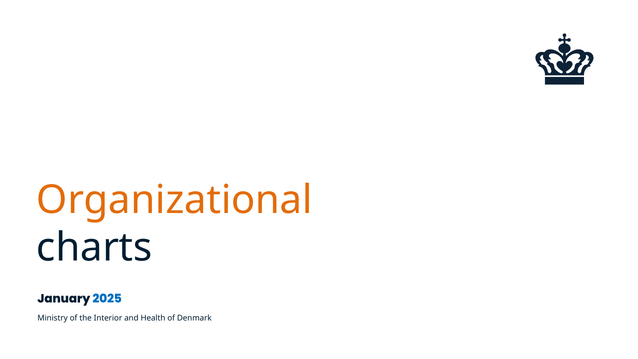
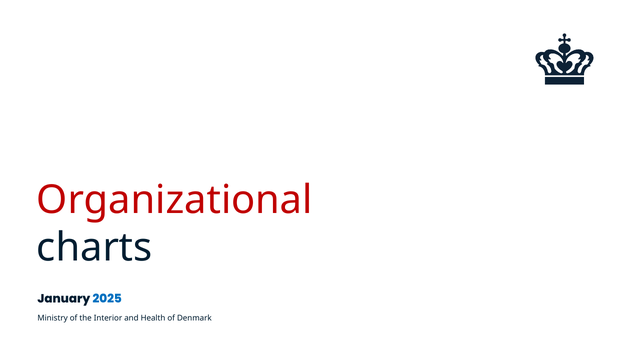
Organizational colour: orange -> red
